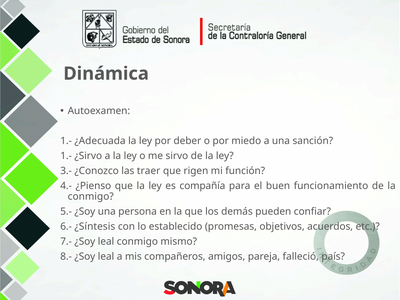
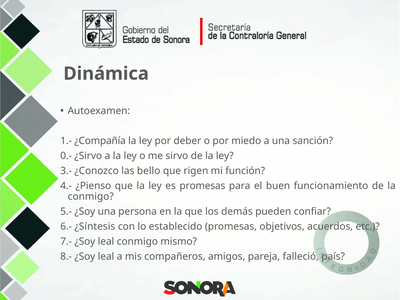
¿Adecuada: ¿Adecuada -> ¿Compañía
1.- at (66, 156): 1.- -> 0.-
traer: traer -> bello
es compañía: compañía -> promesas
